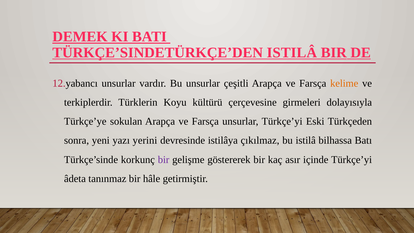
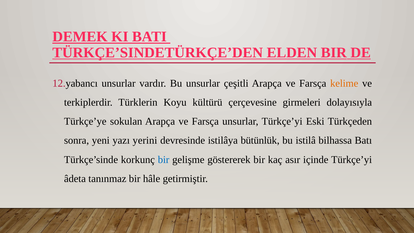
TÜRKÇE’SINDETÜRKÇE’DEN ISTILÂ: ISTILÂ -> ELDEN
çıkılmaz: çıkılmaz -> bütünlük
bir at (164, 159) colour: purple -> blue
